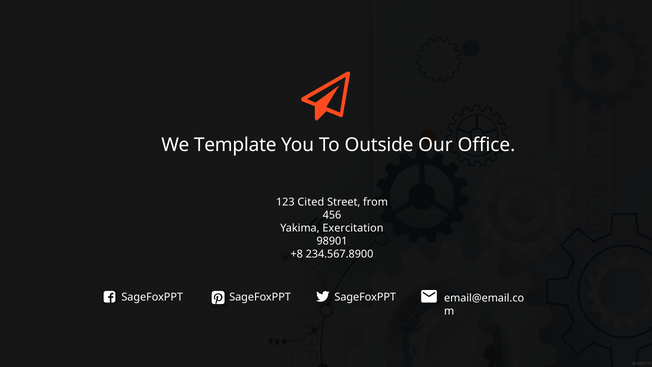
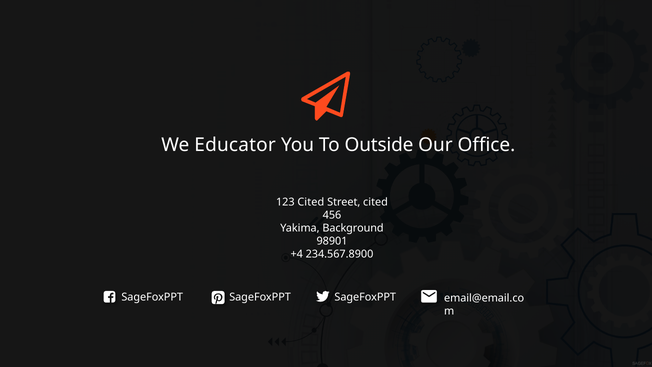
Template: Template -> Educator
Street from: from -> cited
Exercitation: Exercitation -> Background
+8: +8 -> +4
